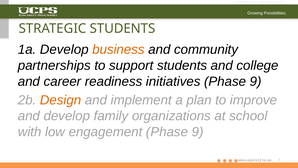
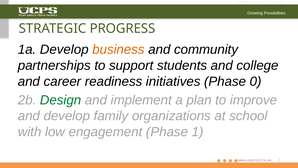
STRATEGIC STUDENTS: STUDENTS -> PROGRESS
initiatives Phase 9: 9 -> 0
Design colour: orange -> green
engagement Phase 9: 9 -> 1
